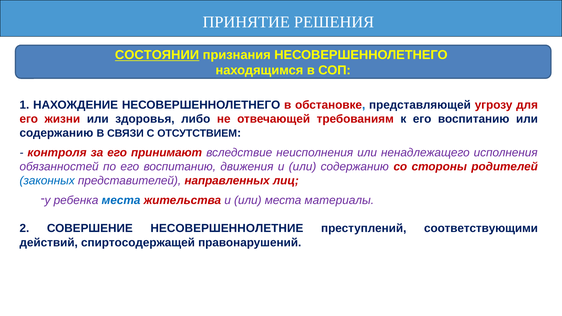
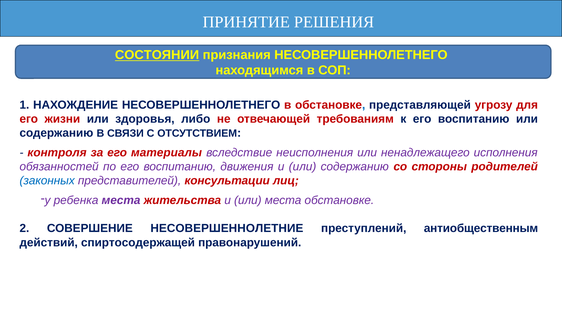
принимают: принимают -> материалы
направленных: направленных -> консультации
места at (121, 200) colour: blue -> purple
места материалы: материалы -> обстановке
соответствующими: соответствующими -> антиобщественным
